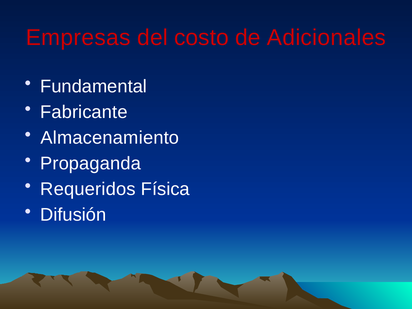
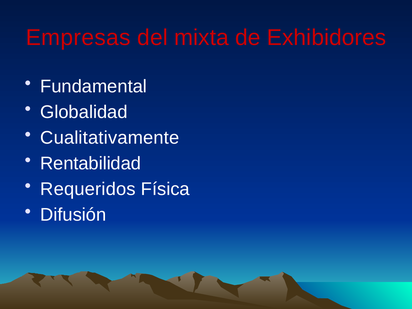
costo: costo -> mixta
Adicionales: Adicionales -> Exhibidores
Fabricante: Fabricante -> Globalidad
Almacenamiento: Almacenamiento -> Cualitativamente
Propaganda: Propaganda -> Rentabilidad
